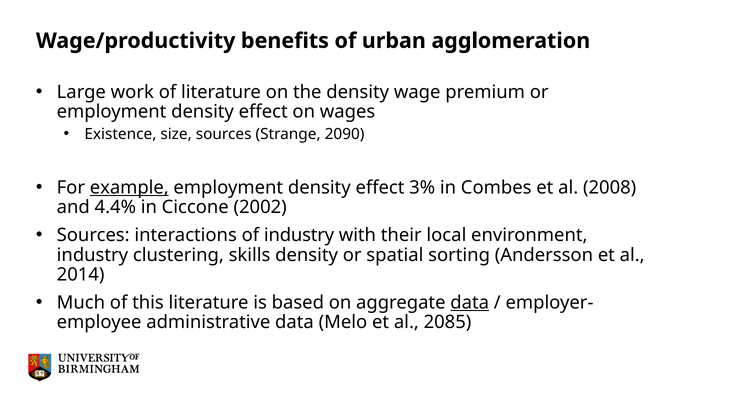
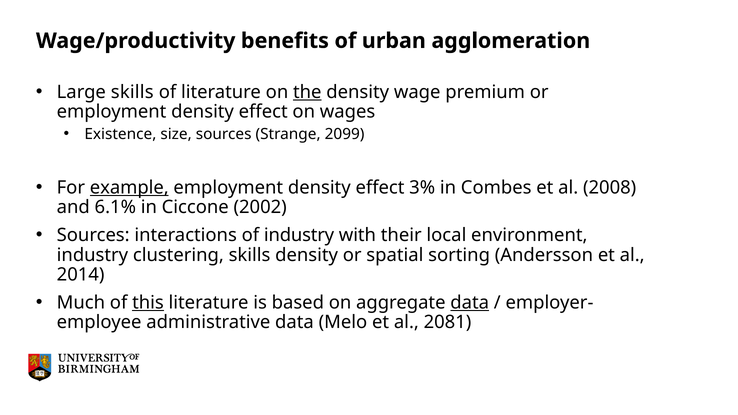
Large work: work -> skills
the underline: none -> present
2090: 2090 -> 2099
4.4%: 4.4% -> 6.1%
this underline: none -> present
2085: 2085 -> 2081
